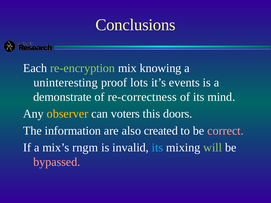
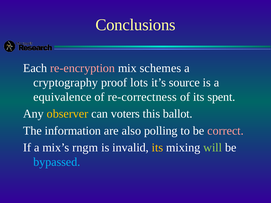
re-encryption colour: light green -> pink
knowing: knowing -> schemes
uninteresting: uninteresting -> cryptography
events: events -> source
demonstrate: demonstrate -> equivalence
mind: mind -> spent
doors: doors -> ballot
created: created -> polling
its at (157, 148) colour: light blue -> yellow
bypassed colour: pink -> light blue
